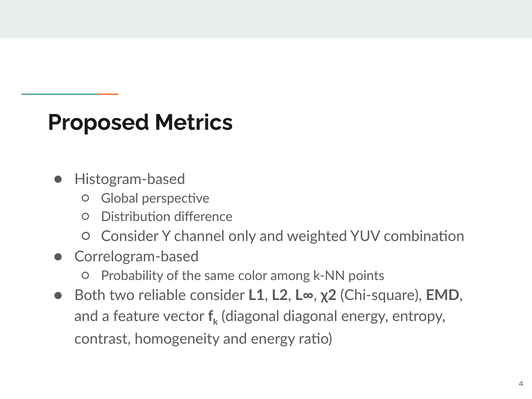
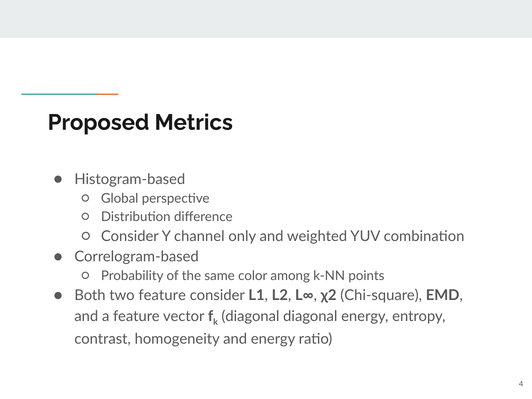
two reliable: reliable -> feature
